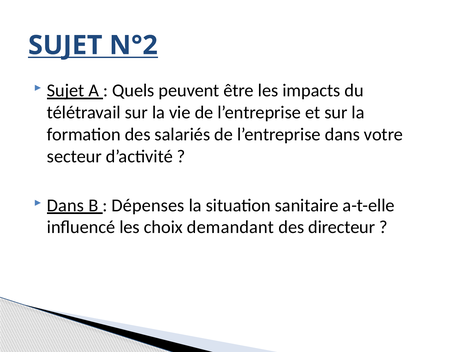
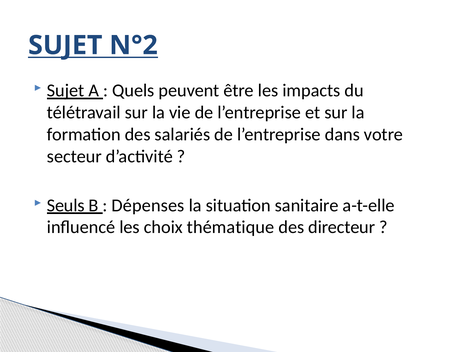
Dans at (66, 206): Dans -> Seuls
demandant: demandant -> thématique
